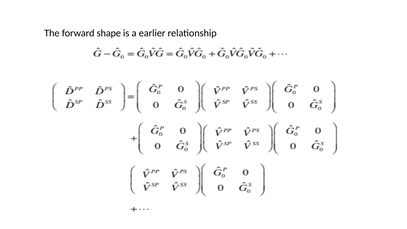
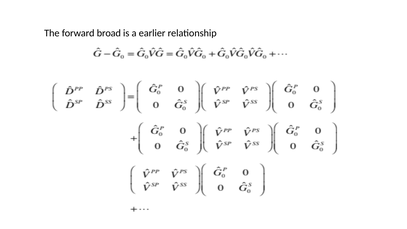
shape: shape -> broad
